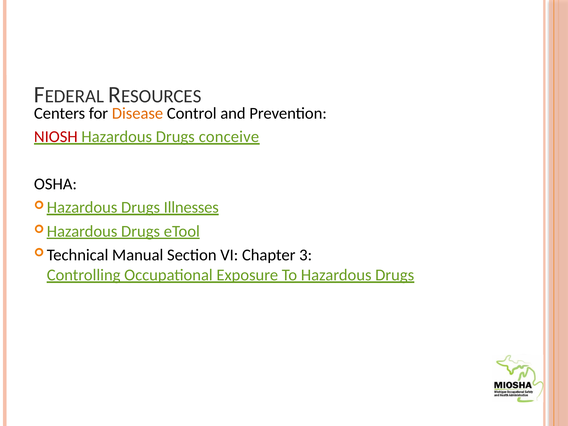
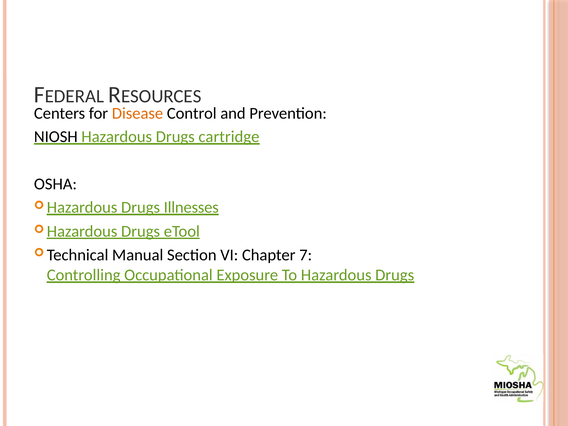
NIOSH colour: red -> black
conceive: conceive -> cartridge
3: 3 -> 7
